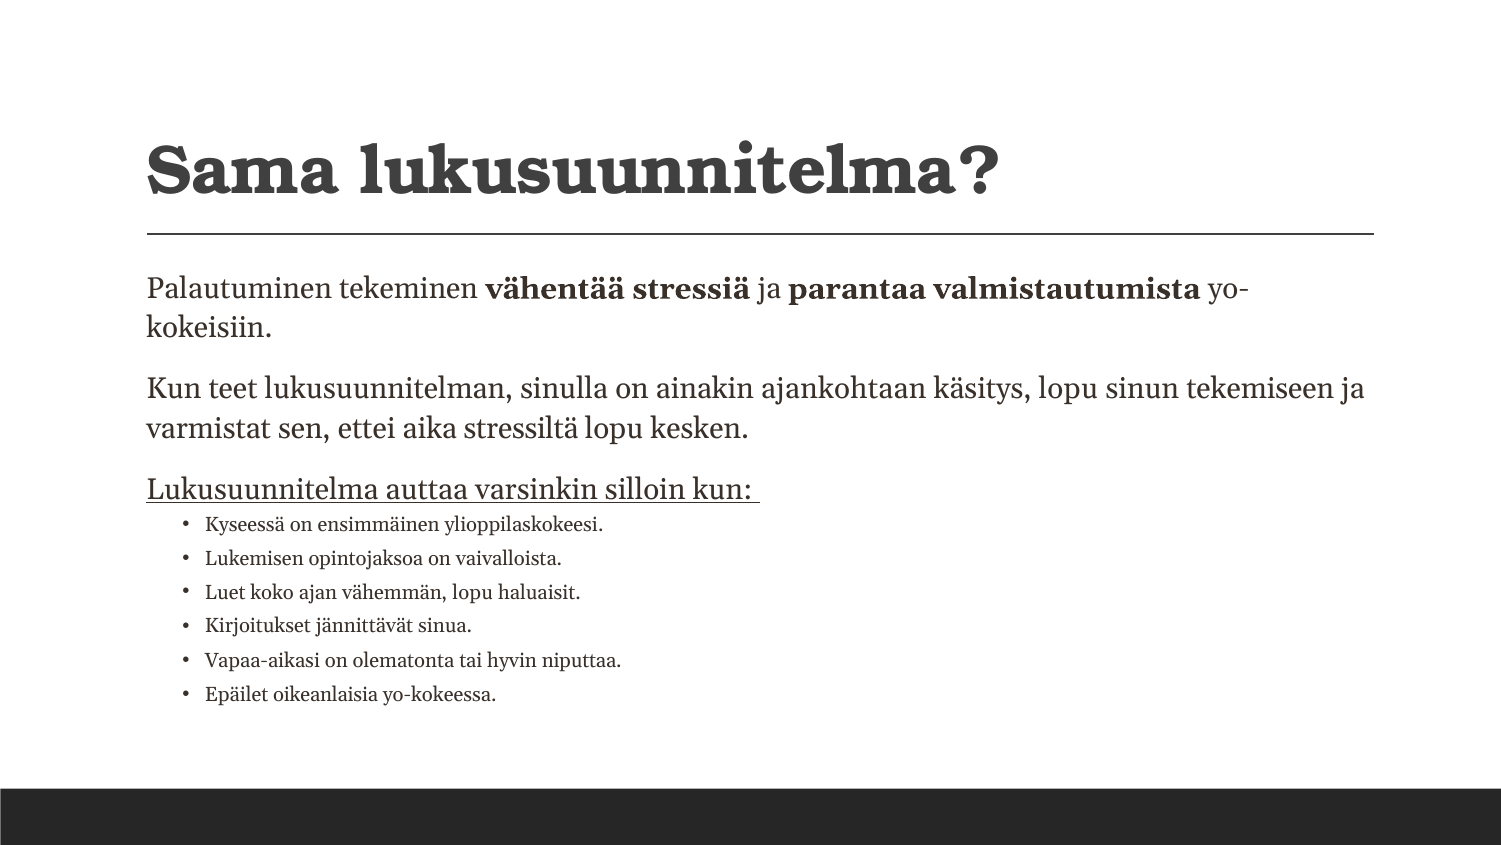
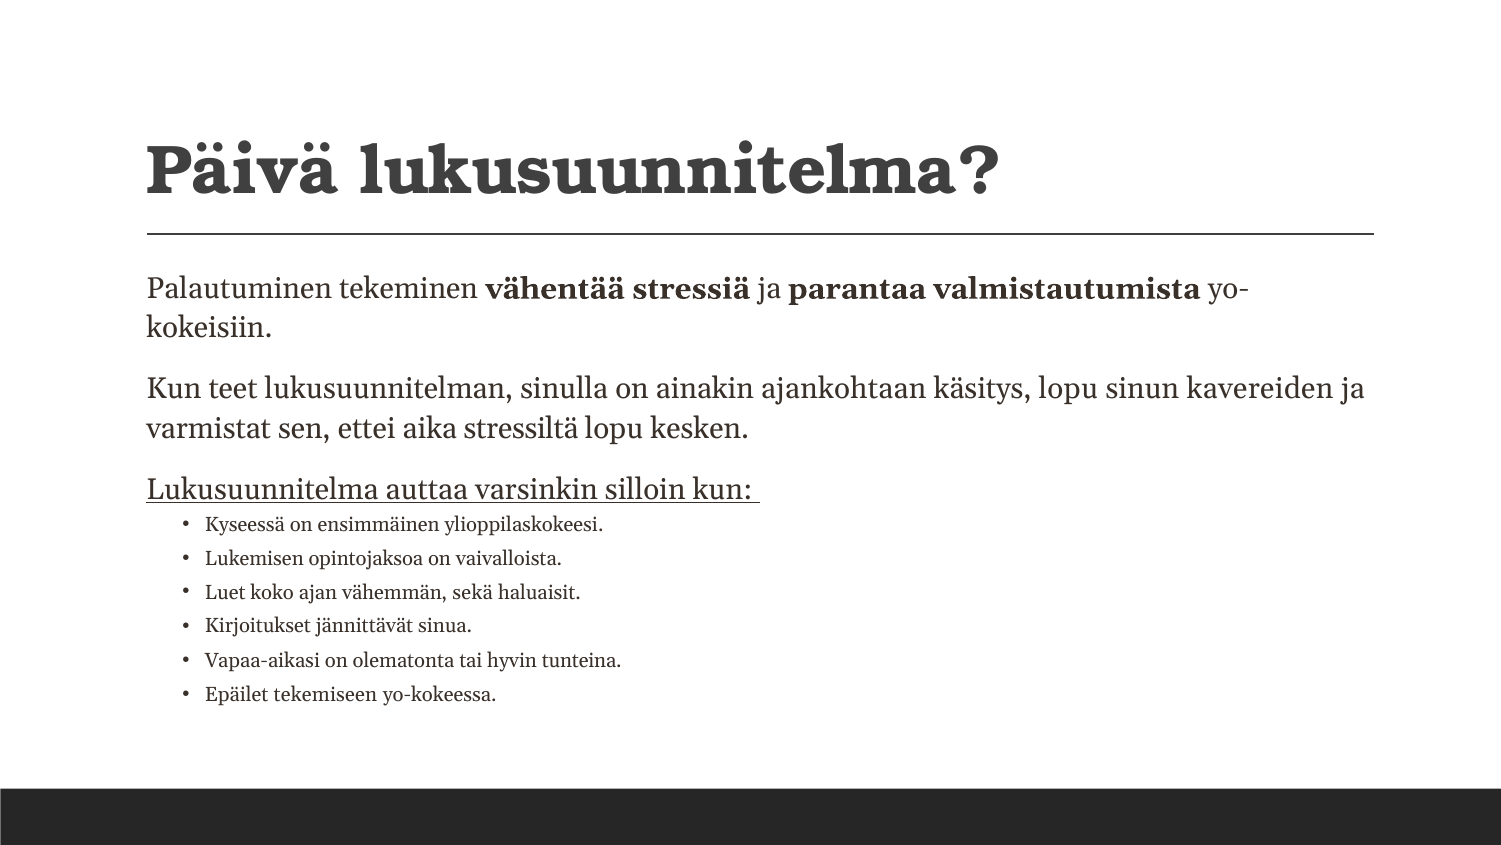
Sama: Sama -> Päivä
tekemiseen: tekemiseen -> kavereiden
vähemmän lopu: lopu -> sekä
niputtaa: niputtaa -> tunteina
oikeanlaisia: oikeanlaisia -> tekemiseen
